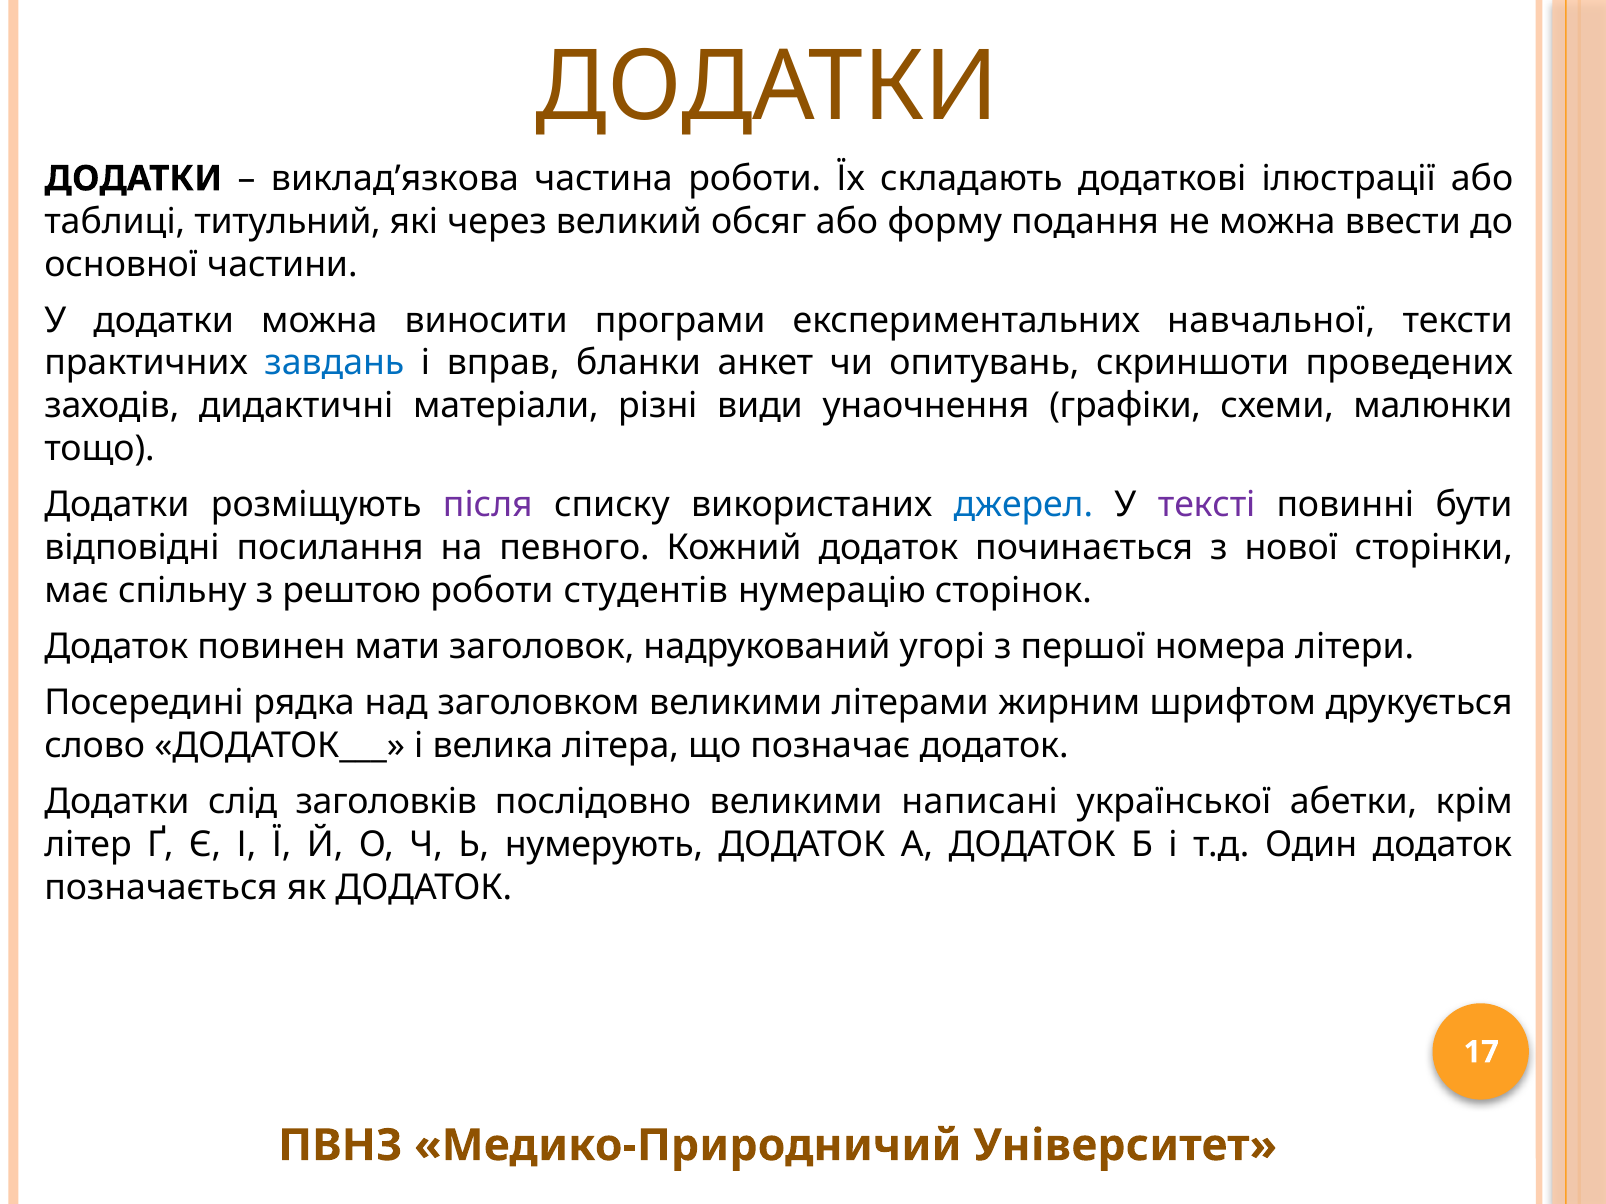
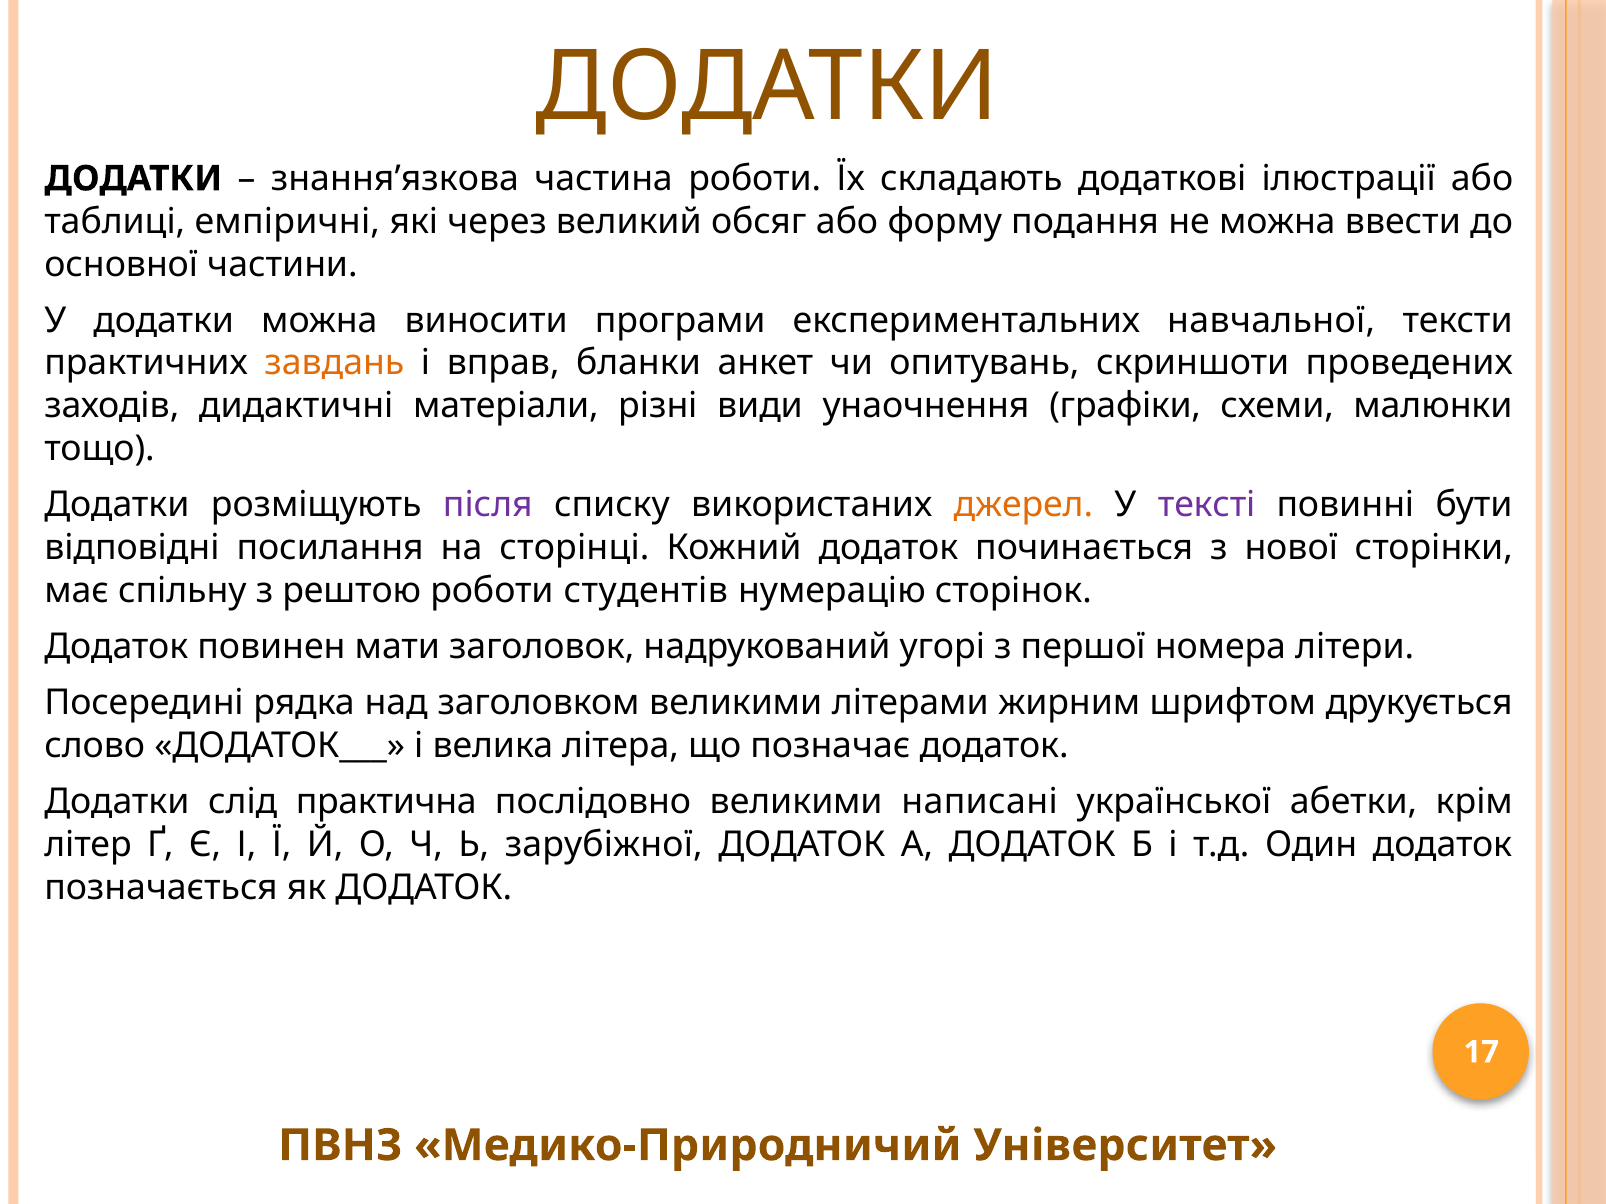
виклад’язкова: виклад’язкова -> знання’язкова
титульний: титульний -> емпіричні
завдань colour: blue -> orange
джерел colour: blue -> orange
певного: певного -> сторінці
заголовків: заголовків -> практична
нумерують: нумерують -> зарубіжної
